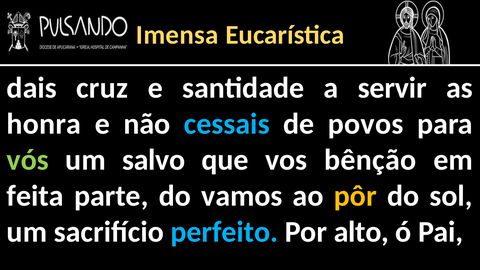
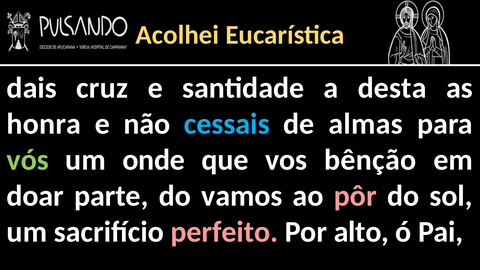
Imensa: Imensa -> Acolhei
servir: servir -> desta
povos: povos -> almas
salvo: salvo -> onde
feita: feita -> doar
pôr colour: yellow -> pink
perfeito colour: light blue -> pink
